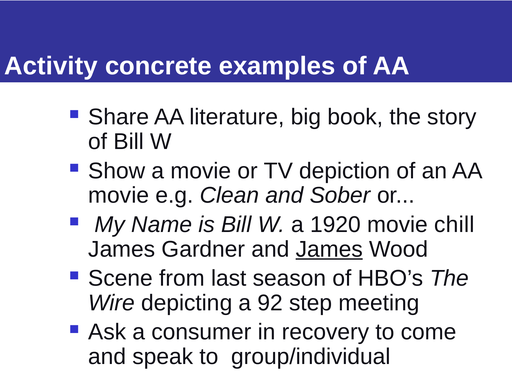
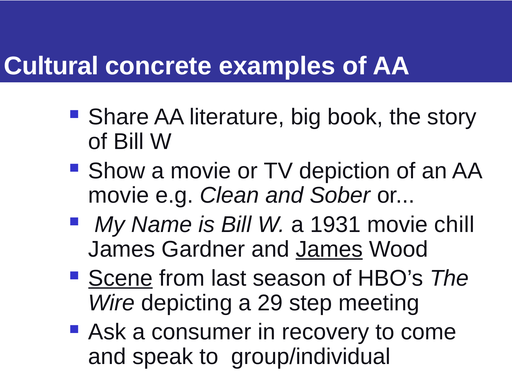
Activity: Activity -> Cultural
1920: 1920 -> 1931
Scene underline: none -> present
92: 92 -> 29
